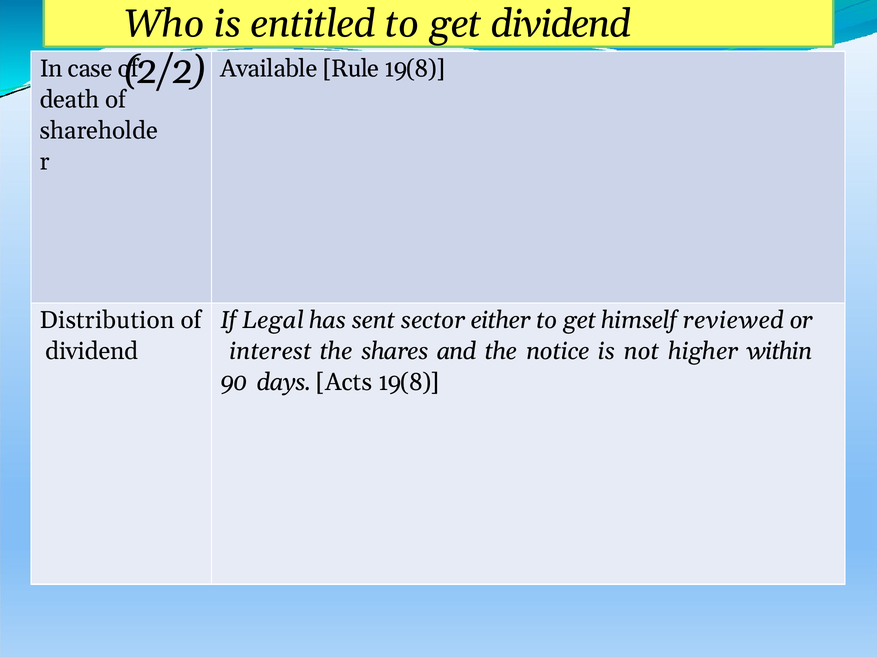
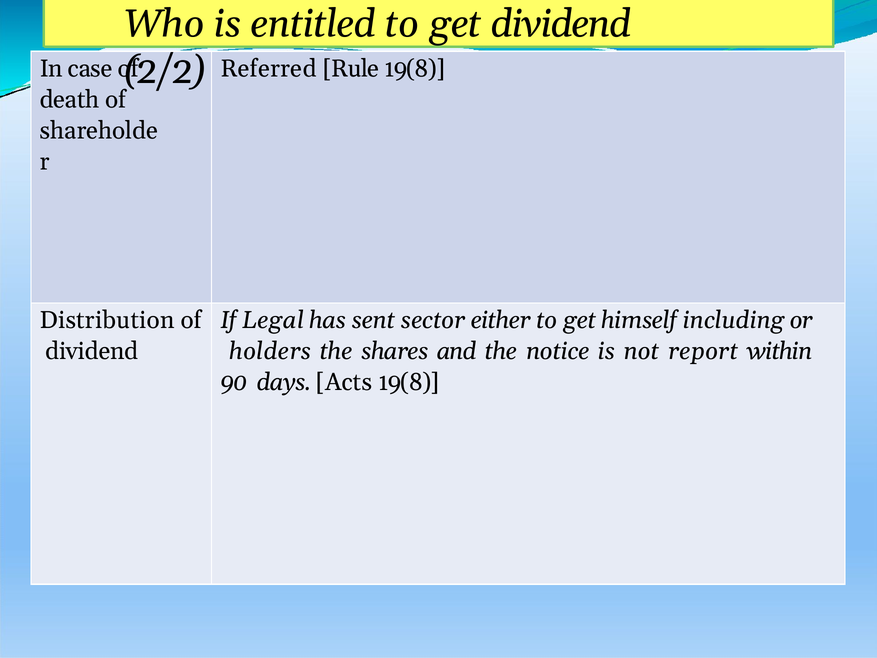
Available: Available -> Referred
reviewed: reviewed -> including
interest: interest -> holders
higher: higher -> report
